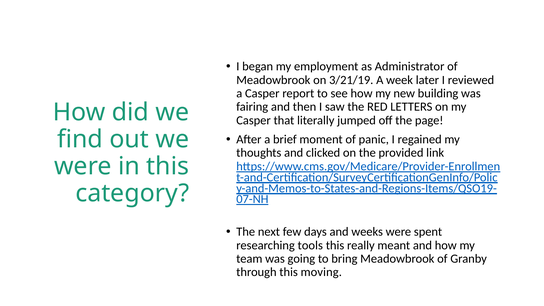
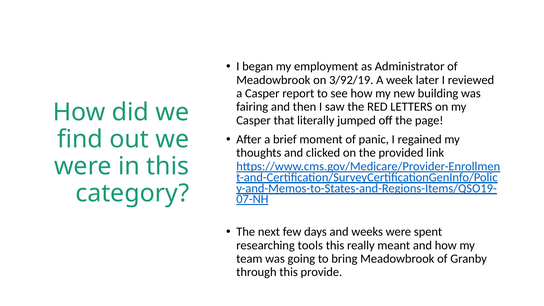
3/21/19: 3/21/19 -> 3/92/19
moving: moving -> provide
